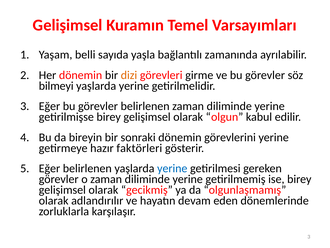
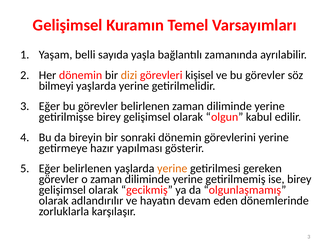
girme: girme -> kişisel
faktörleri: faktörleri -> yapılması
yerine at (172, 168) colour: blue -> orange
